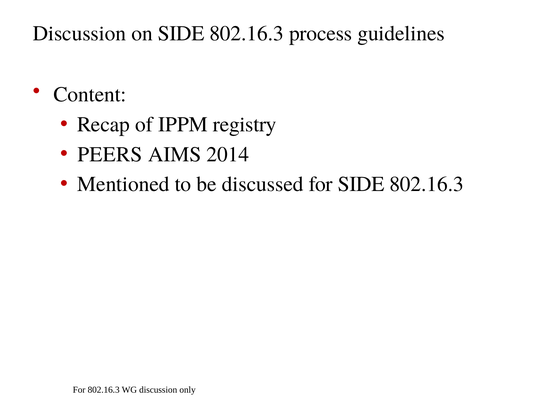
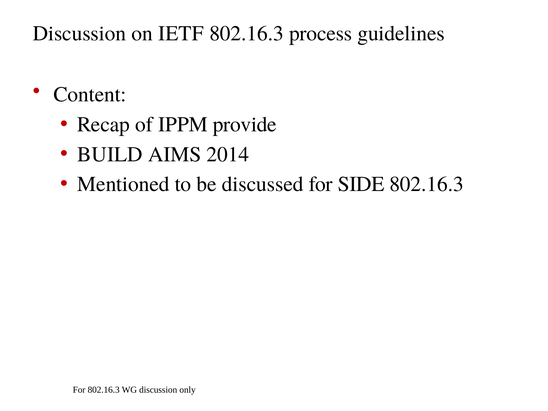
on SIDE: SIDE -> IETF
registry: registry -> provide
PEERS: PEERS -> BUILD
